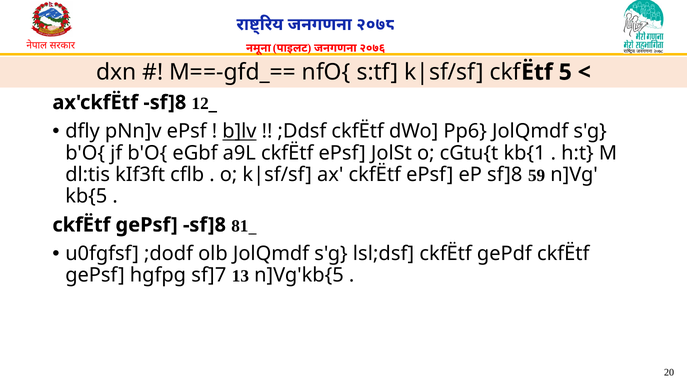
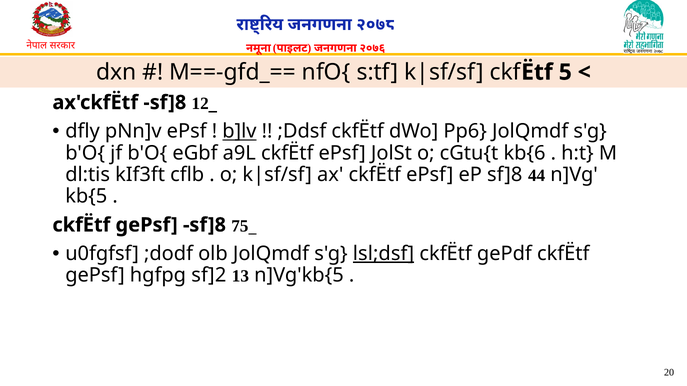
kb{1: kb{1 -> kb{6
59: 59 -> 44
81: 81 -> 75
lsl;dsf underline: none -> present
sf]7: sf]7 -> sf]2
